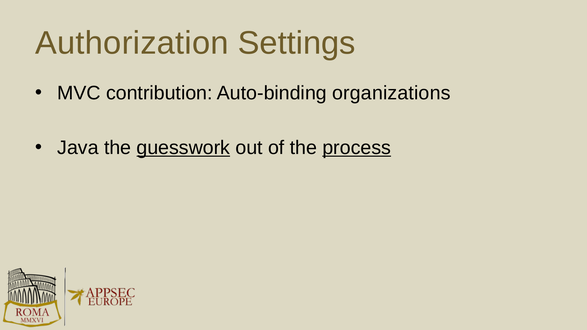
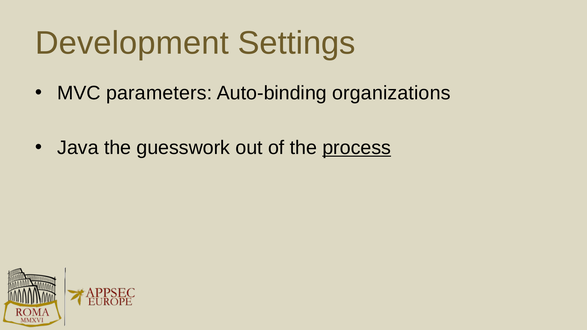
Authorization: Authorization -> Development
contribution: contribution -> parameters
guesswork underline: present -> none
